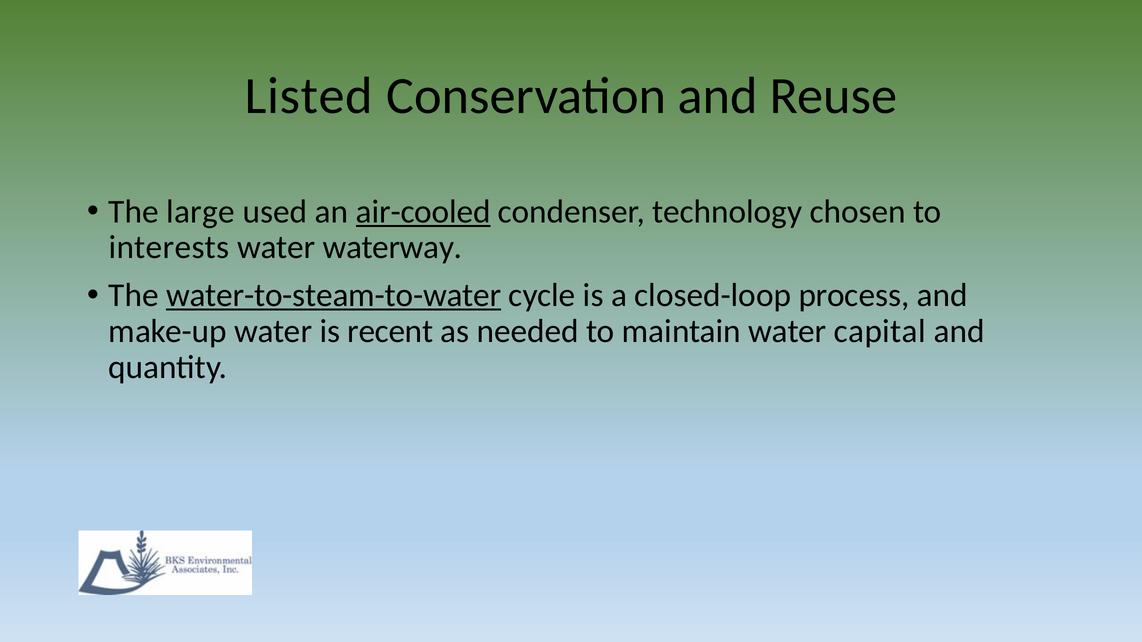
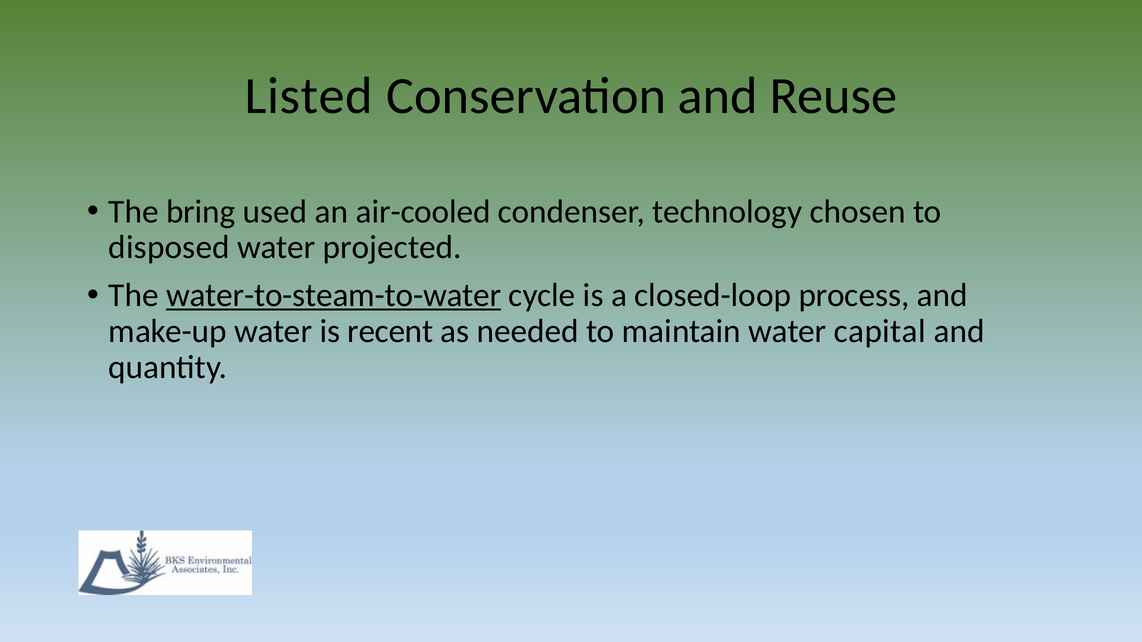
large: large -> bring
air-cooled underline: present -> none
interests: interests -> disposed
waterway: waterway -> projected
